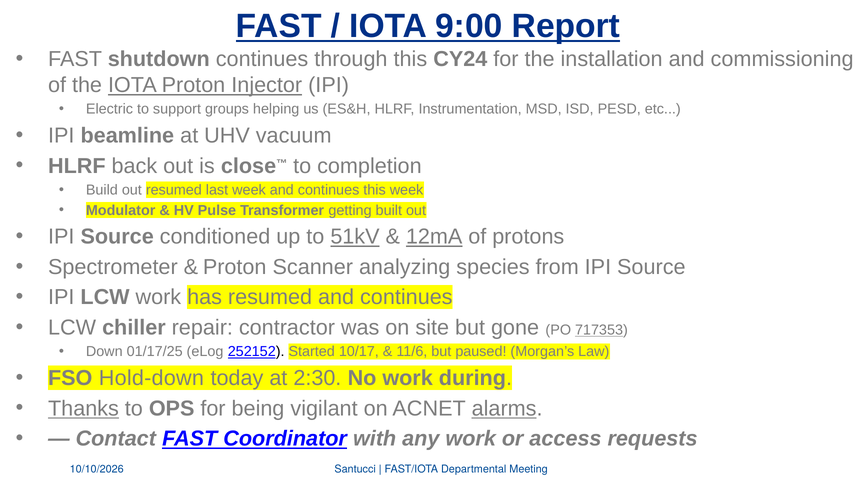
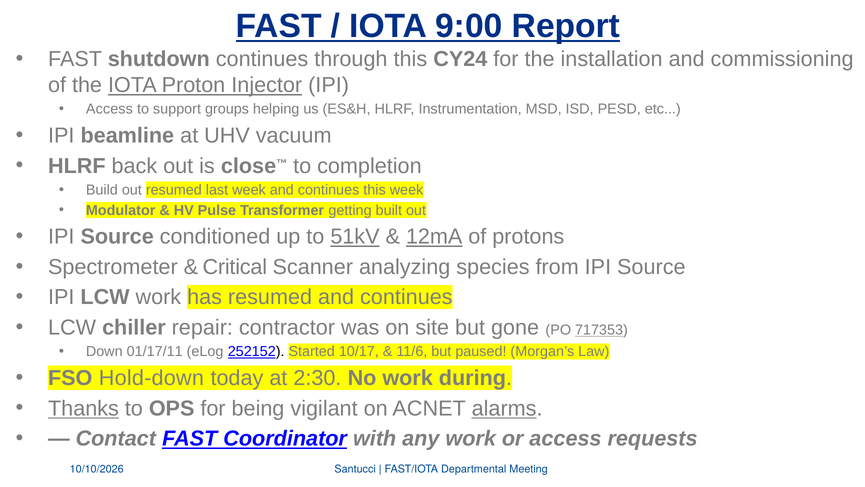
Electric at (109, 109): Electric -> Access
Proton at (235, 267): Proton -> Critical
01/17/25: 01/17/25 -> 01/17/11
